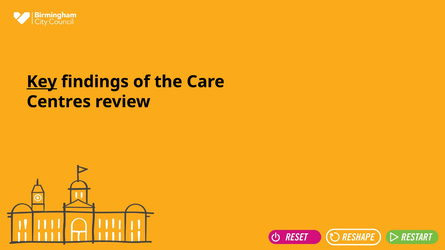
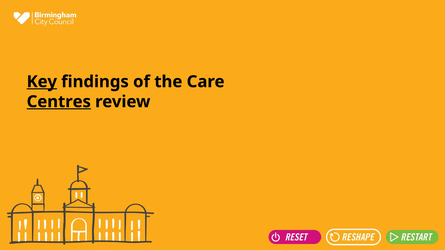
Centres underline: none -> present
